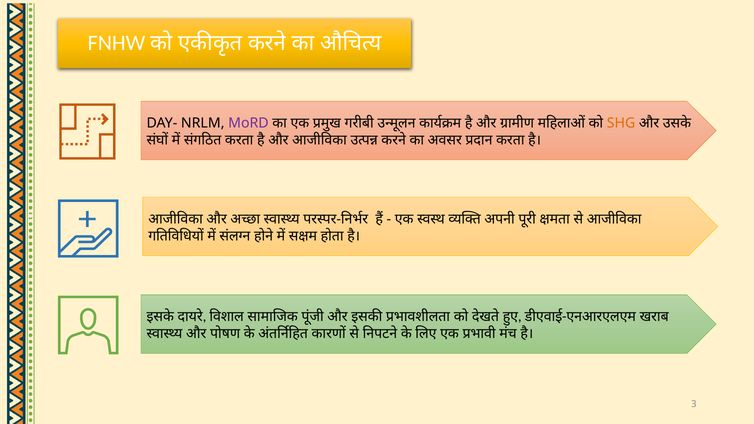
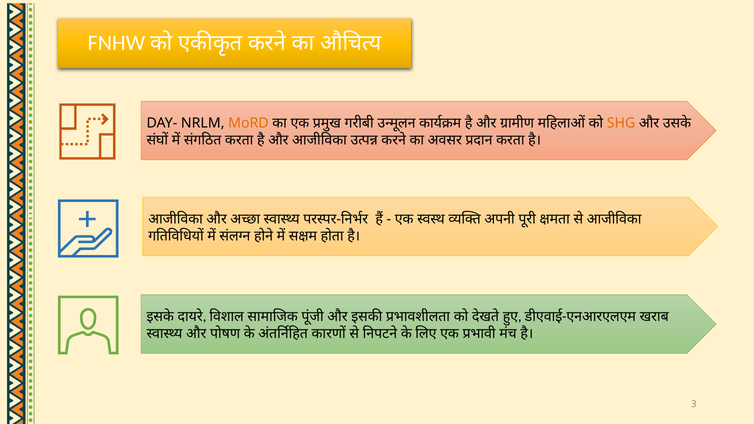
MoRD colour: purple -> orange
